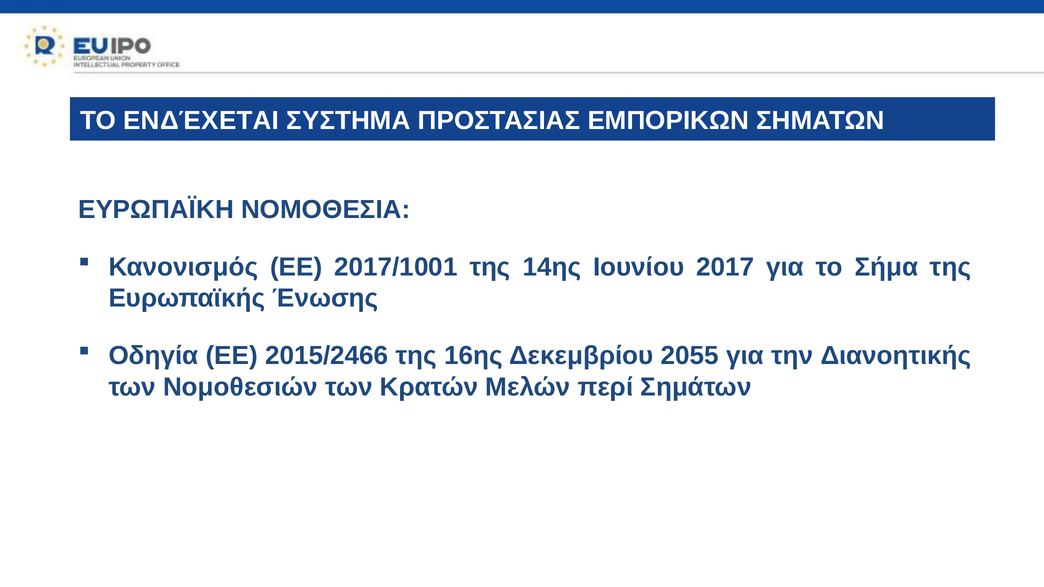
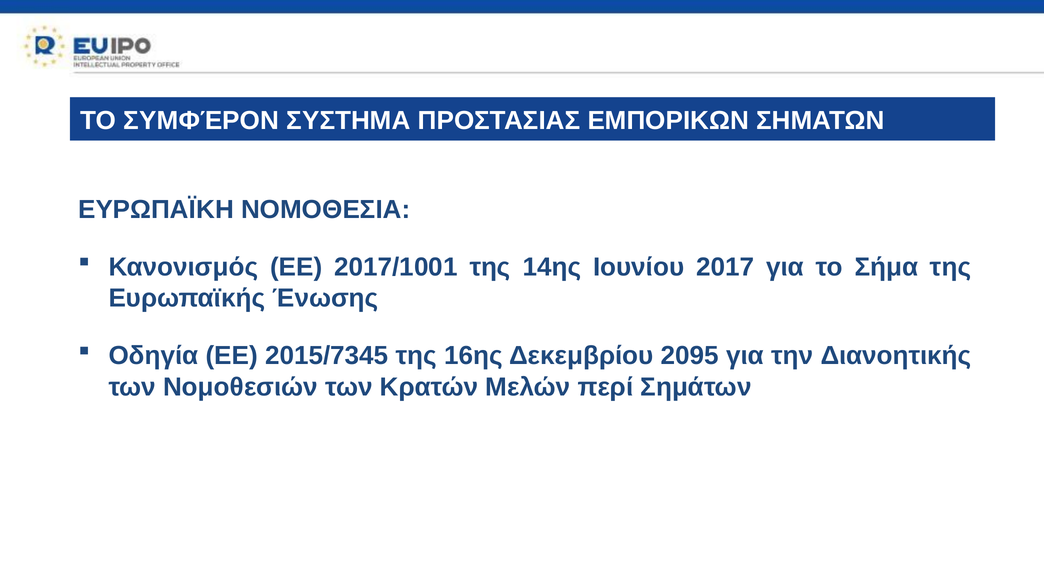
ΕΝΔΈΧΕΤΑΙ: ΕΝΔΈΧΕΤΑΙ -> ΣΥΜΦΈΡΟΝ
2015/2466: 2015/2466 -> 2015/7345
2055: 2055 -> 2095
